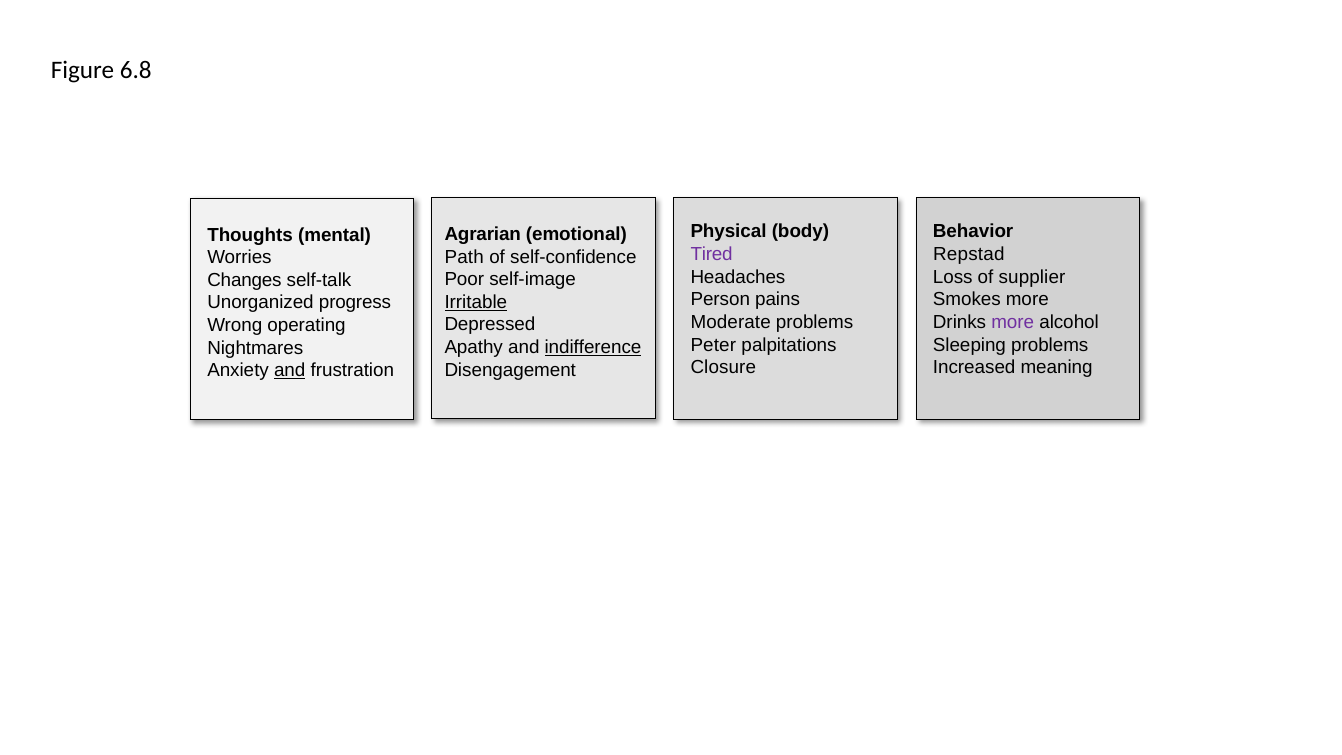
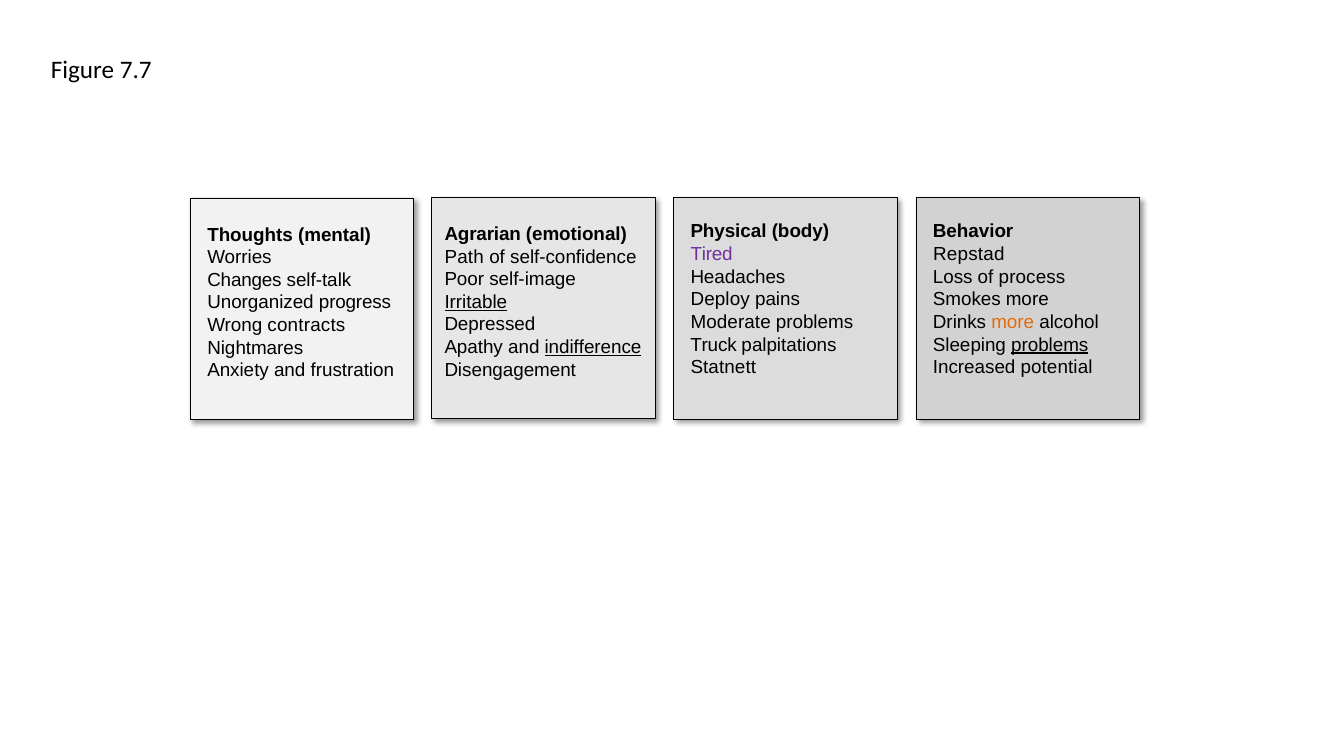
6.8: 6.8 -> 7.7
supplier: supplier -> process
Person: Person -> Deploy
more at (1013, 322) colour: purple -> orange
operating: operating -> contracts
Peter: Peter -> Truck
problems at (1050, 345) underline: none -> present
Closure: Closure -> Statnett
meaning: meaning -> potential
and at (290, 371) underline: present -> none
